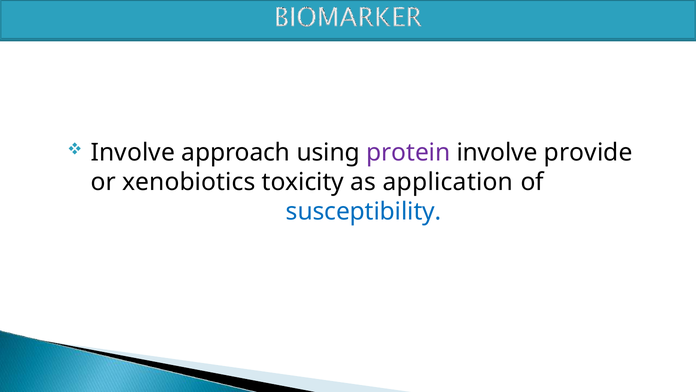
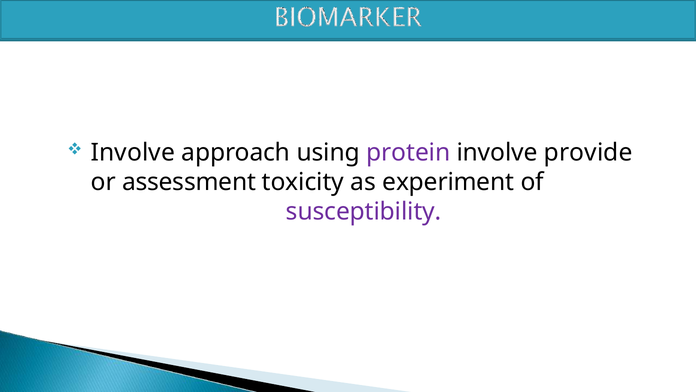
xenobiotics: xenobiotics -> assessment
application: application -> experiment
susceptibility colour: blue -> purple
